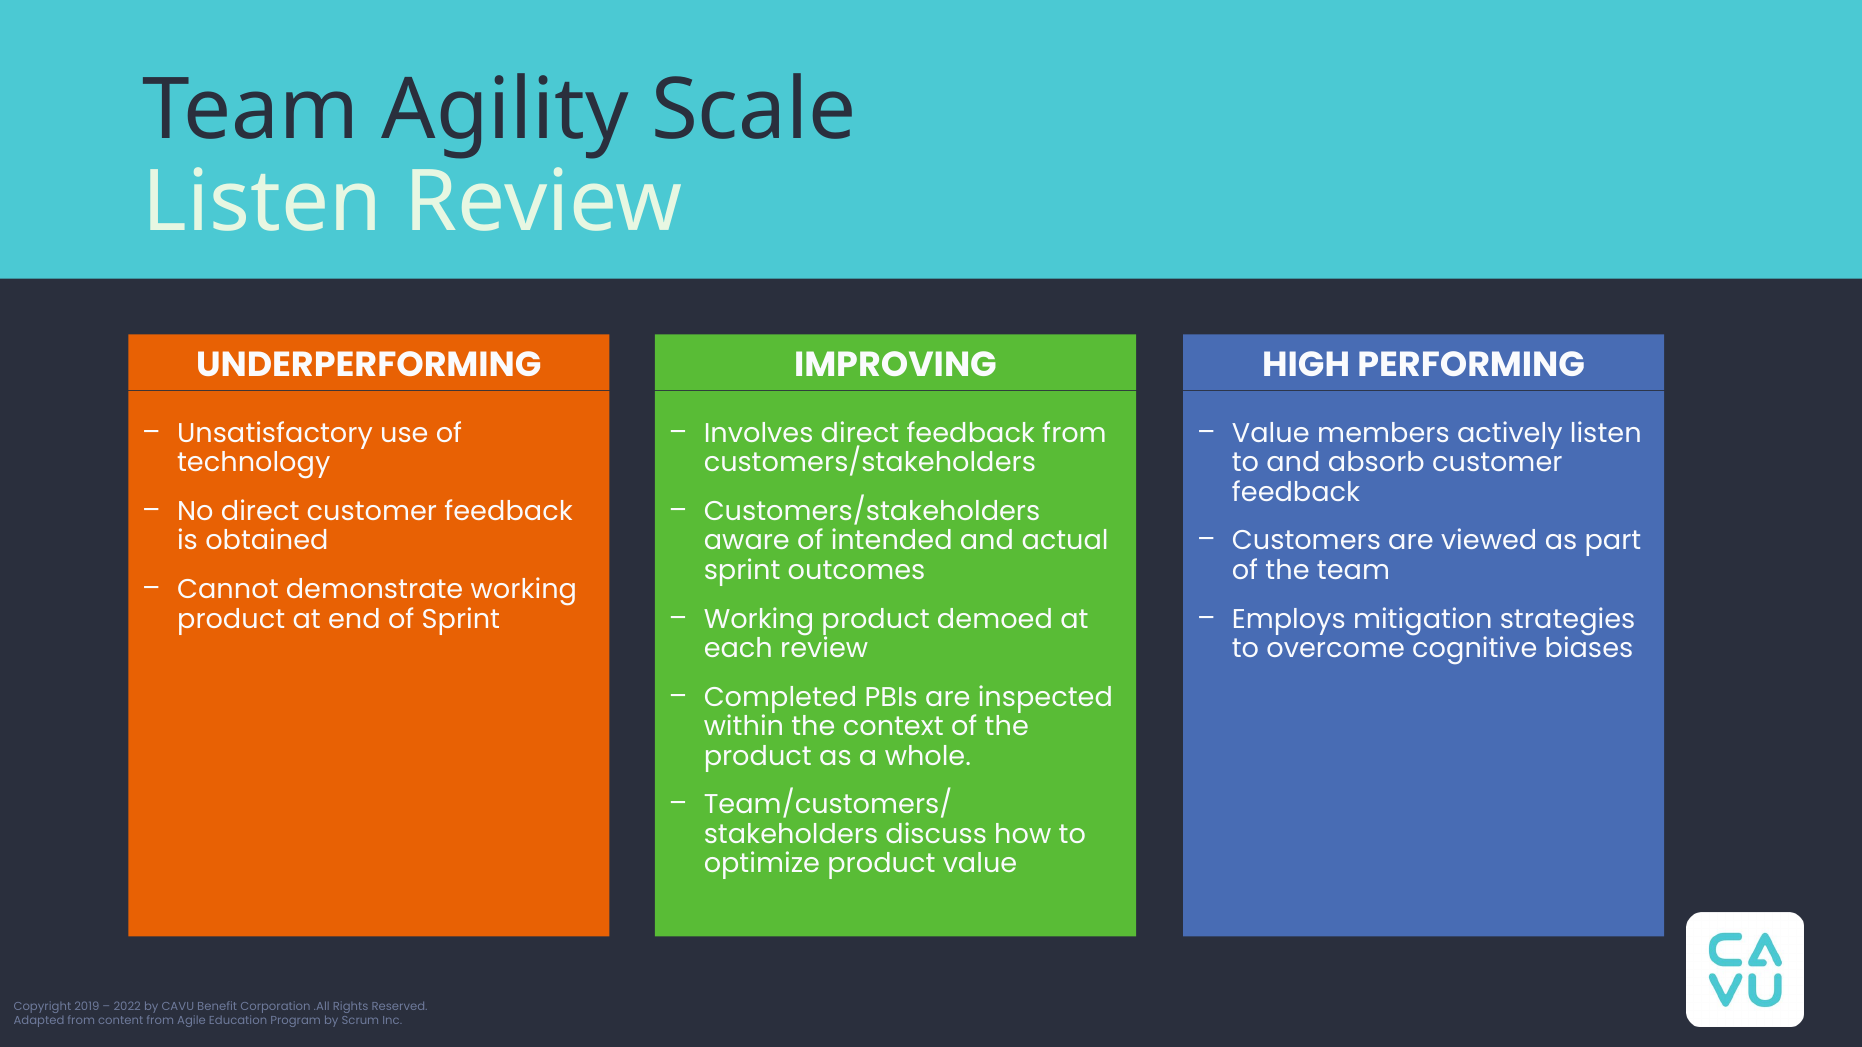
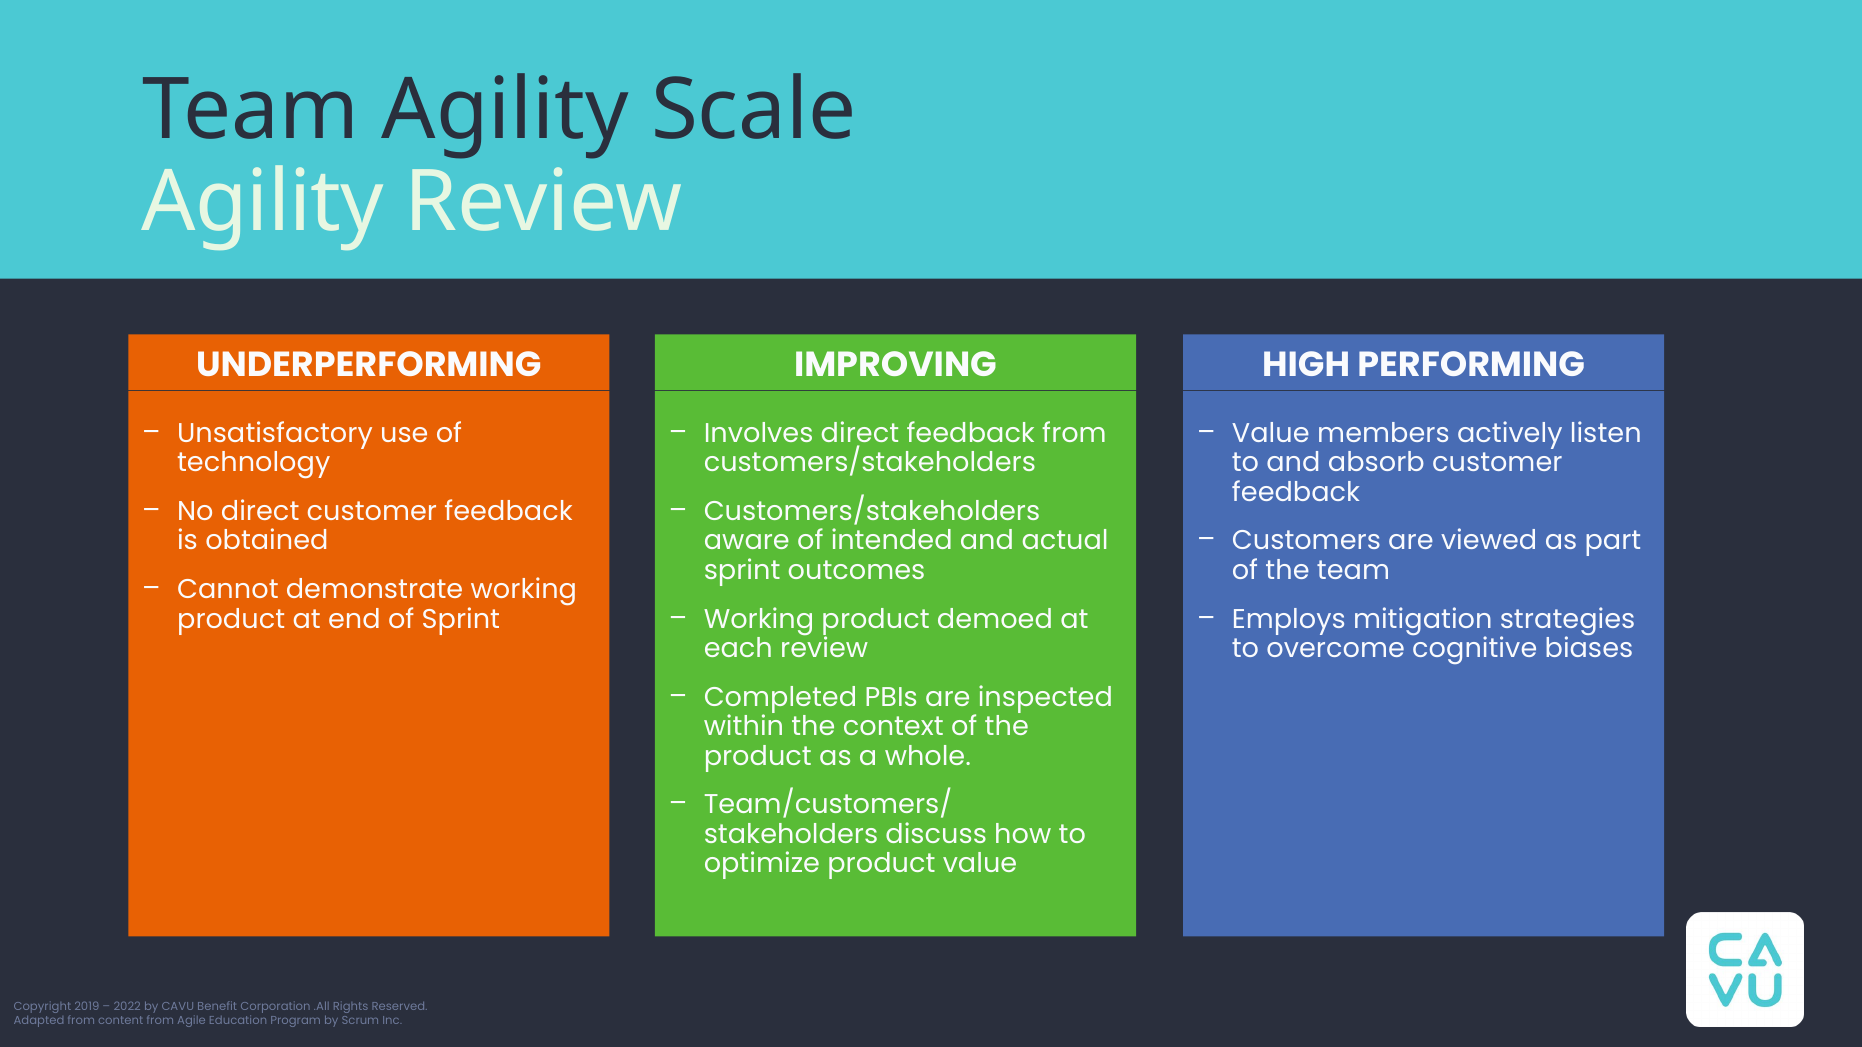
Listen at (262, 202): Listen -> Agility
